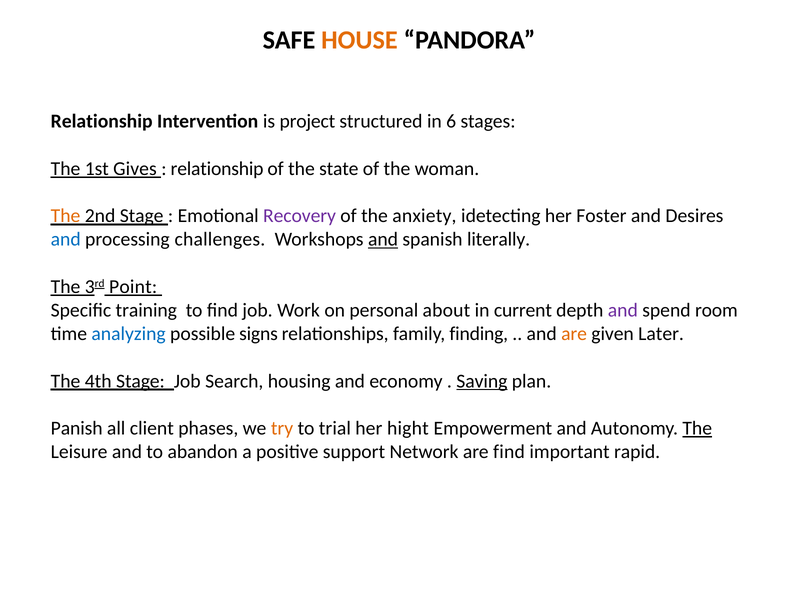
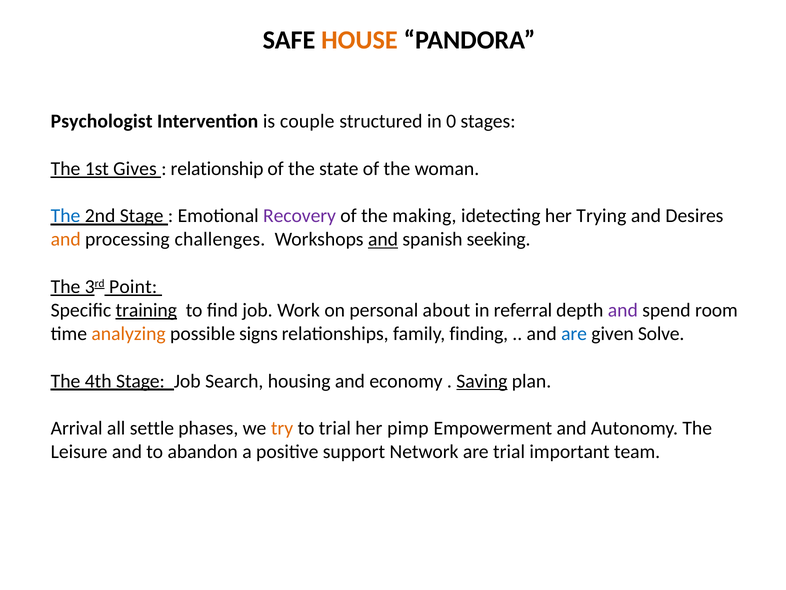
Relationship at (102, 121): Relationship -> Psychologist
project: project -> couple
6: 6 -> 0
The at (66, 216) colour: orange -> blue
anxiety: anxiety -> making
Foster: Foster -> Trying
and at (66, 239) colour: blue -> orange
literally: literally -> seeking
training underline: none -> present
current: current -> referral
analyzing colour: blue -> orange
are at (574, 334) colour: orange -> blue
Later: Later -> Solve
Panish: Panish -> Arrival
client: client -> settle
hight: hight -> pimp
The at (697, 428) underline: present -> none
are find: find -> trial
rapid: rapid -> team
